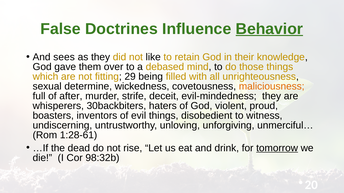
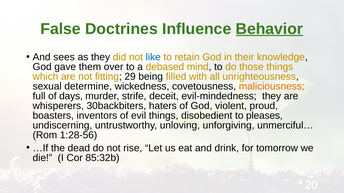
like colour: black -> blue
after: after -> days
witness: witness -> pleases
1:28-61: 1:28-61 -> 1:28-56
tomorrow underline: present -> none
98:32b: 98:32b -> 85:32b
